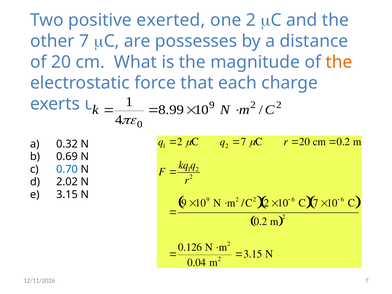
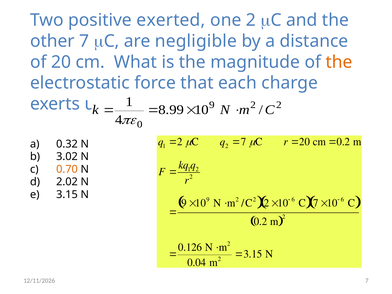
possesses: possesses -> negligible
0.69: 0.69 -> 3.02
0.70 colour: blue -> orange
